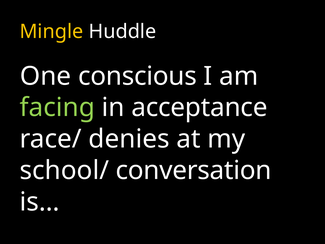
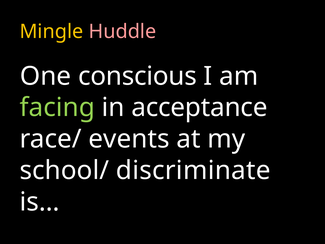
Huddle colour: white -> pink
denies: denies -> events
conversation: conversation -> discriminate
